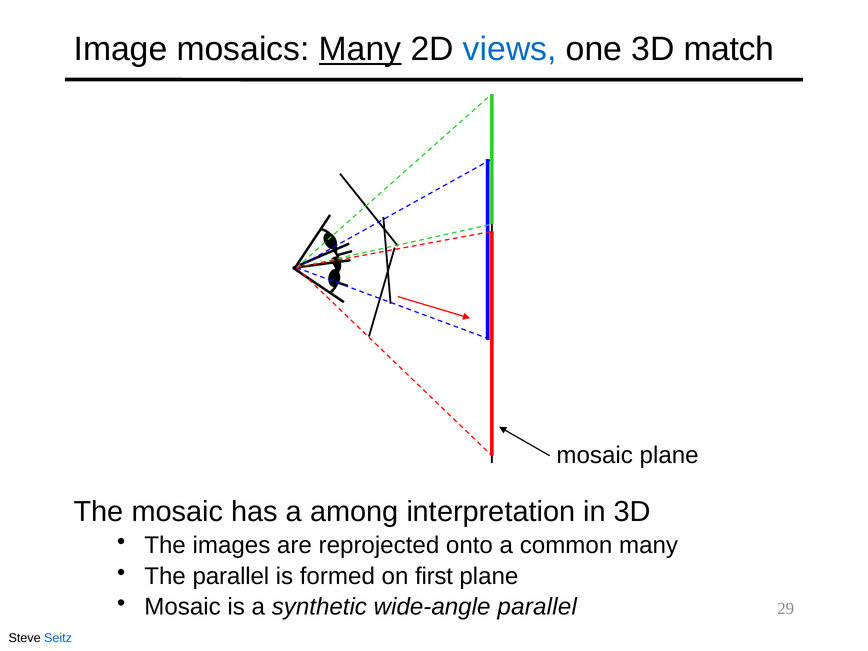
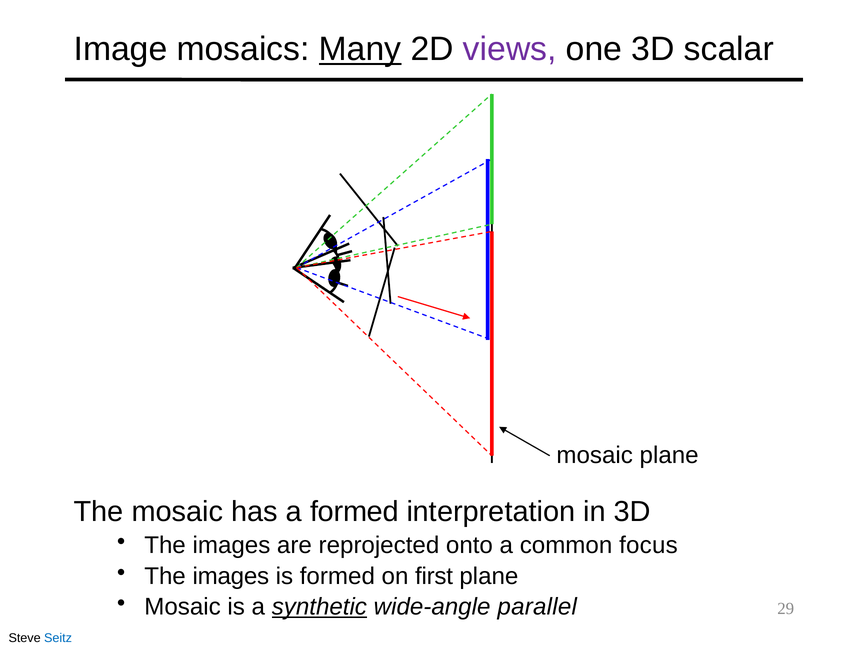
views colour: blue -> purple
match: match -> scalar
a among: among -> formed
common many: many -> focus
parallel at (231, 576): parallel -> images
synthetic underline: none -> present
